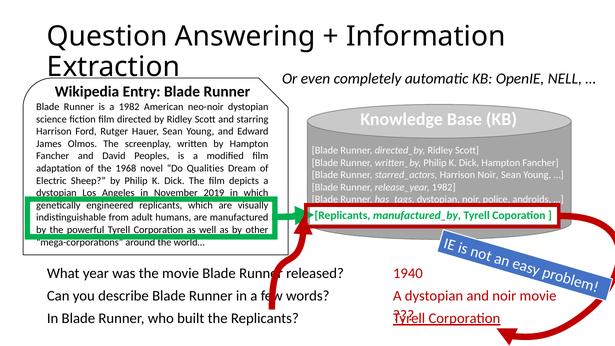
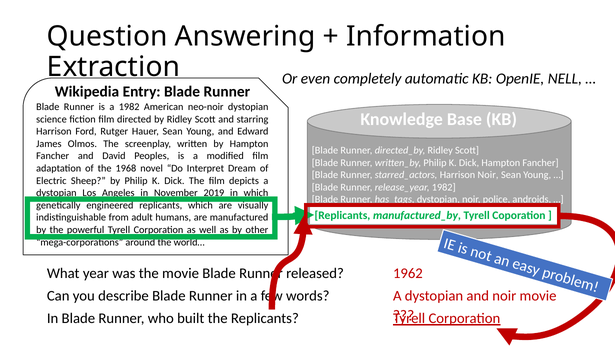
Qualities: Qualities -> Interpret
1940: 1940 -> 1962
